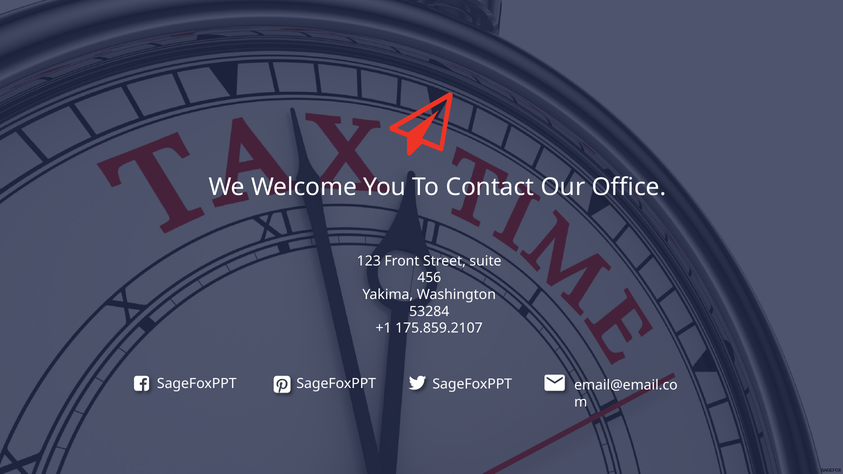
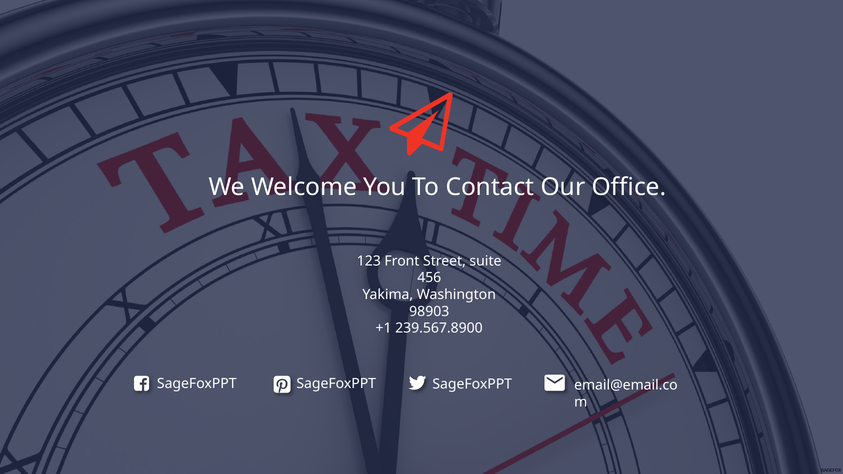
53284: 53284 -> 98903
175.859.2107: 175.859.2107 -> 239.567.8900
